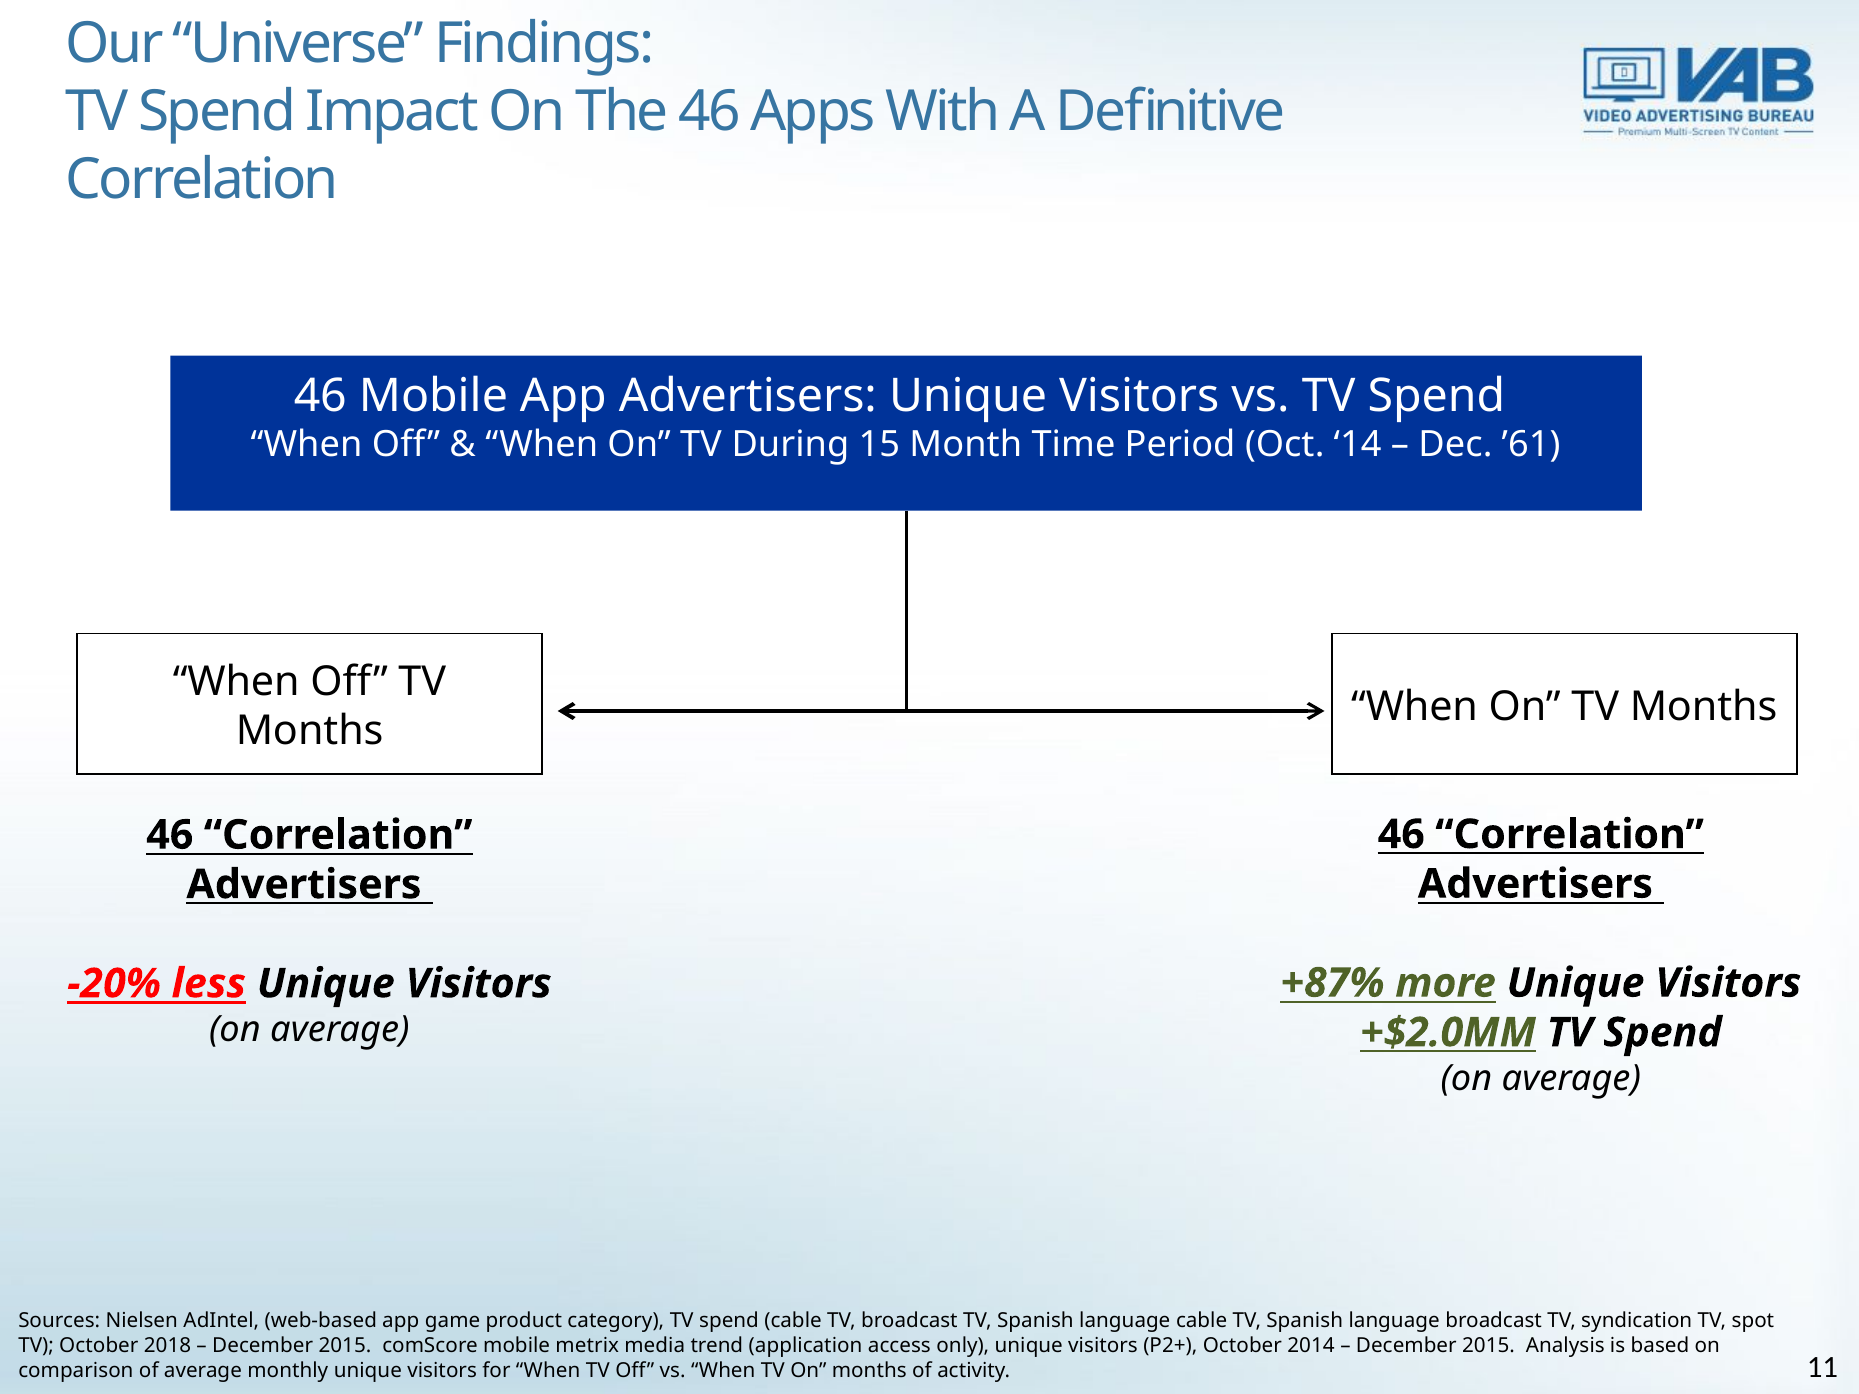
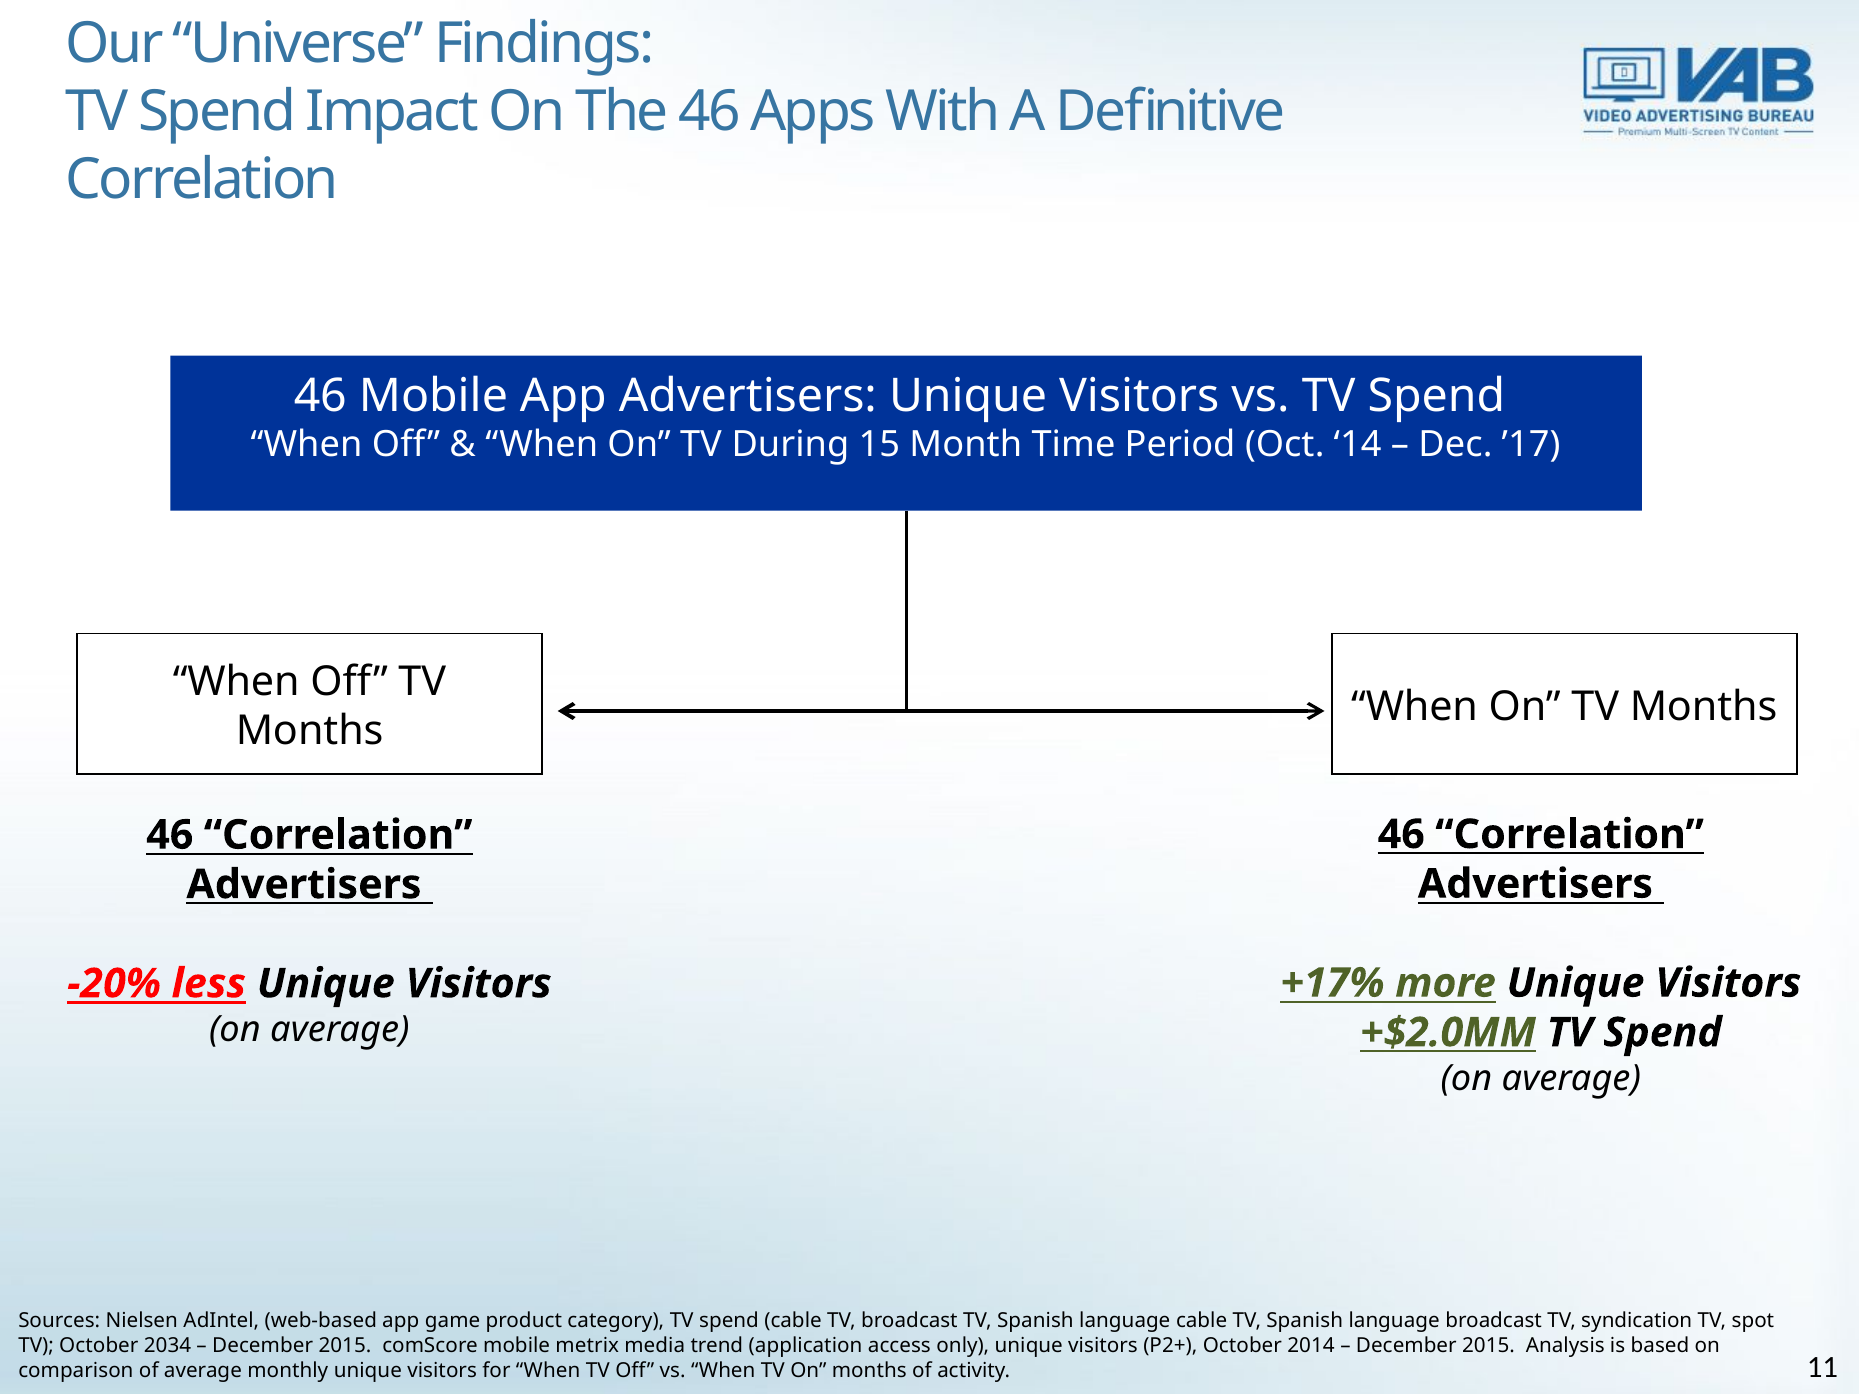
’61: ’61 -> ’17
+87%: +87% -> +17%
2018: 2018 -> 2034
